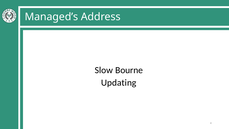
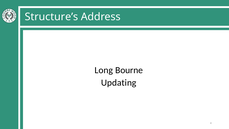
Managed’s: Managed’s -> Structure’s
Slow: Slow -> Long
